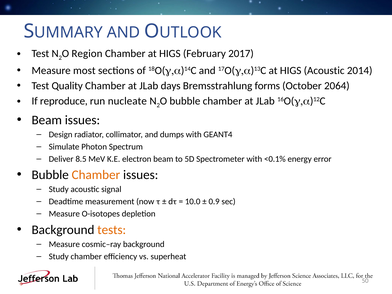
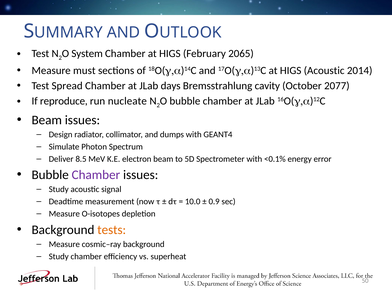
Region: Region -> System
2017: 2017 -> 2065
most: most -> must
Quality: Quality -> Spread
forms: forms -> cavity
2064: 2064 -> 2077
Chamber at (96, 175) colour: orange -> purple
